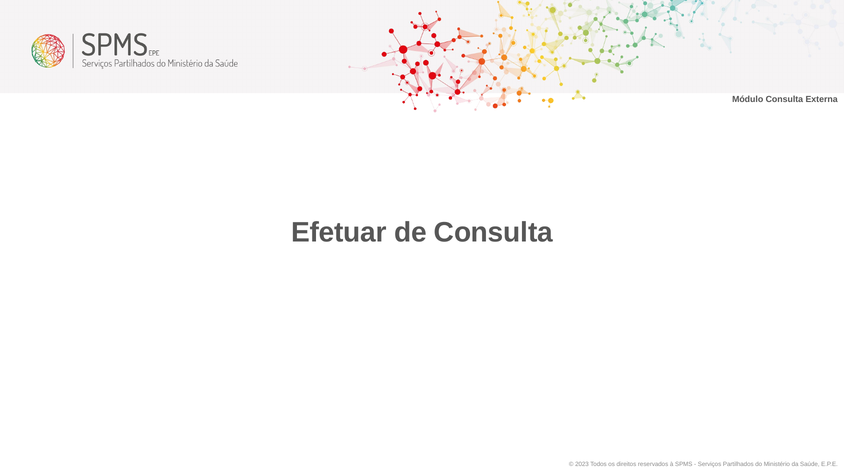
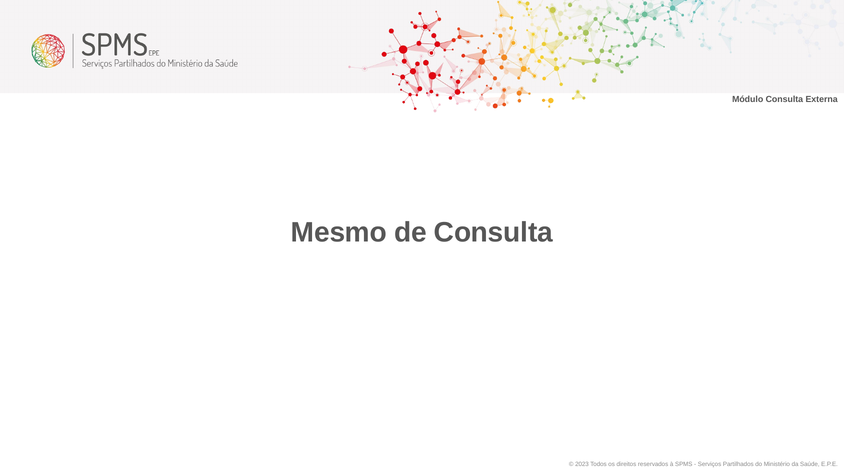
Efetuar: Efetuar -> Mesmo
